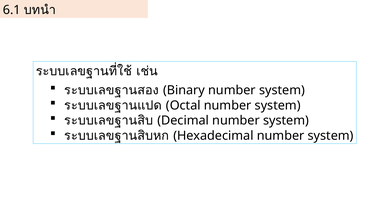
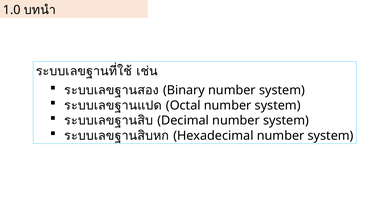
6.1: 6.1 -> 1.0
